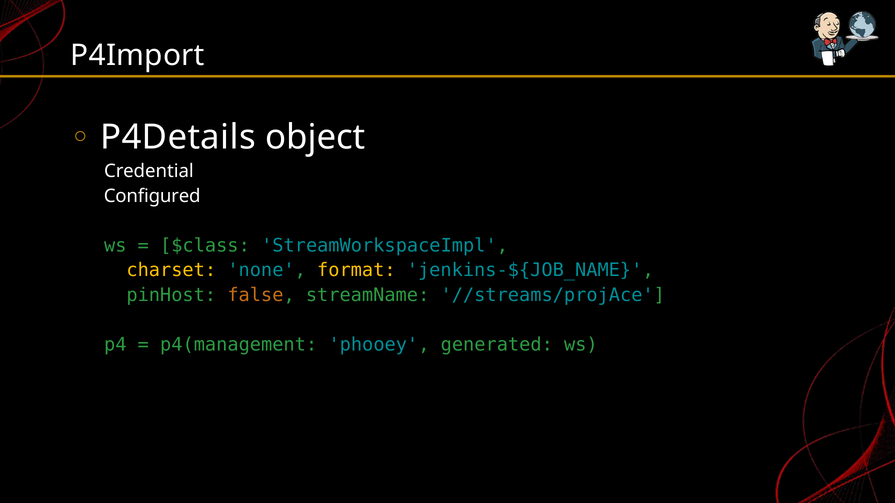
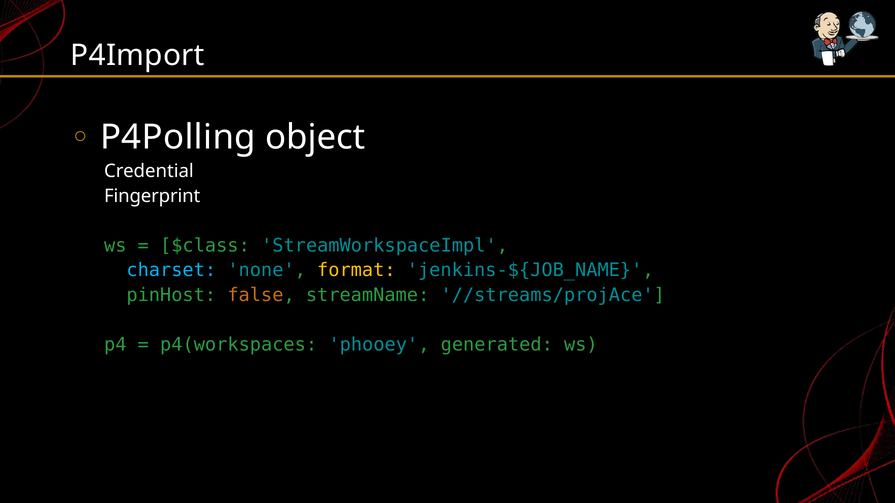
P4Details: P4Details -> P4Polling
Configured: Configured -> Fingerprint
charset colour: yellow -> light blue
p4(management: p4(management -> p4(workspaces
